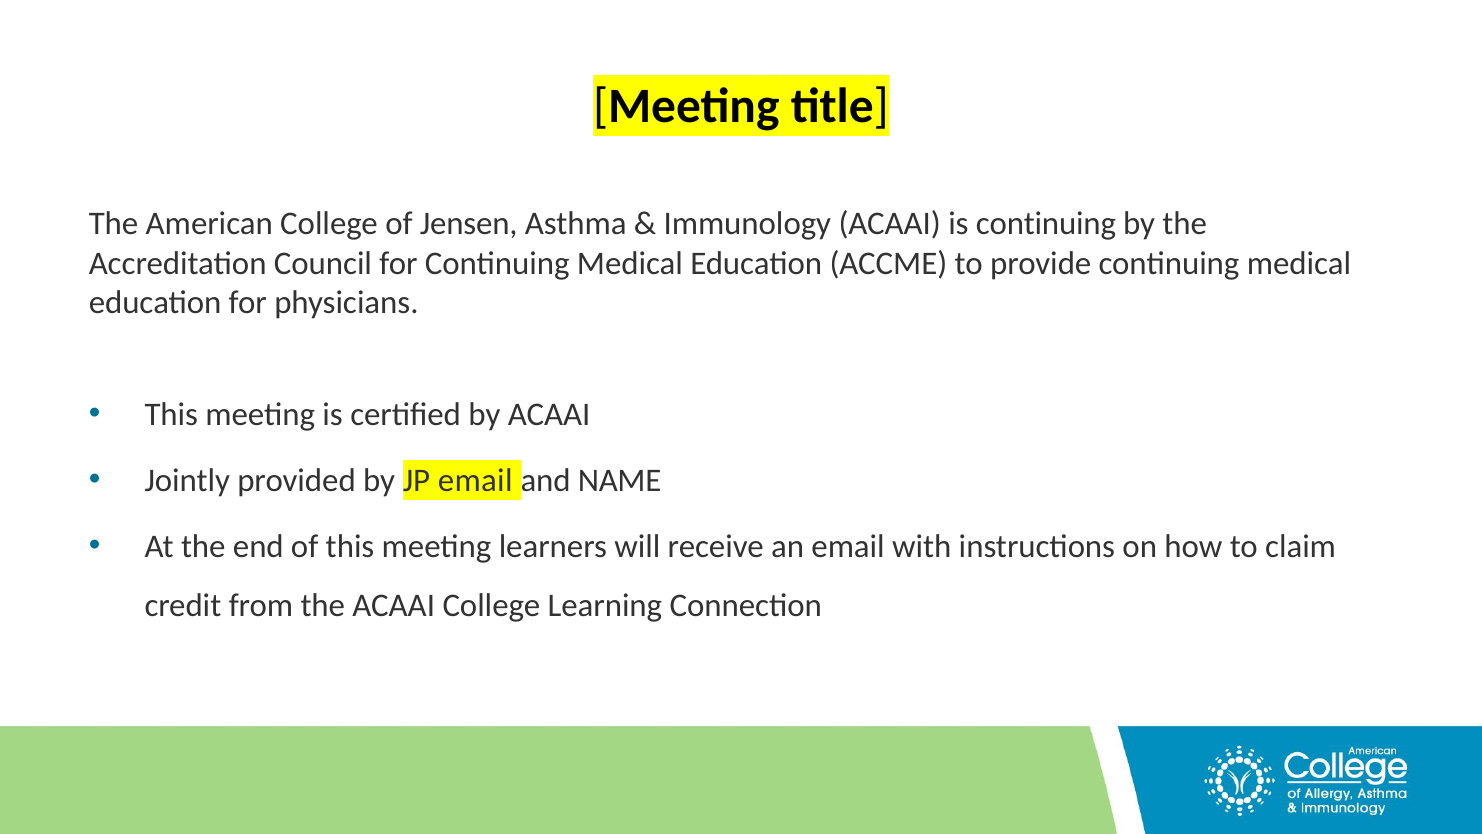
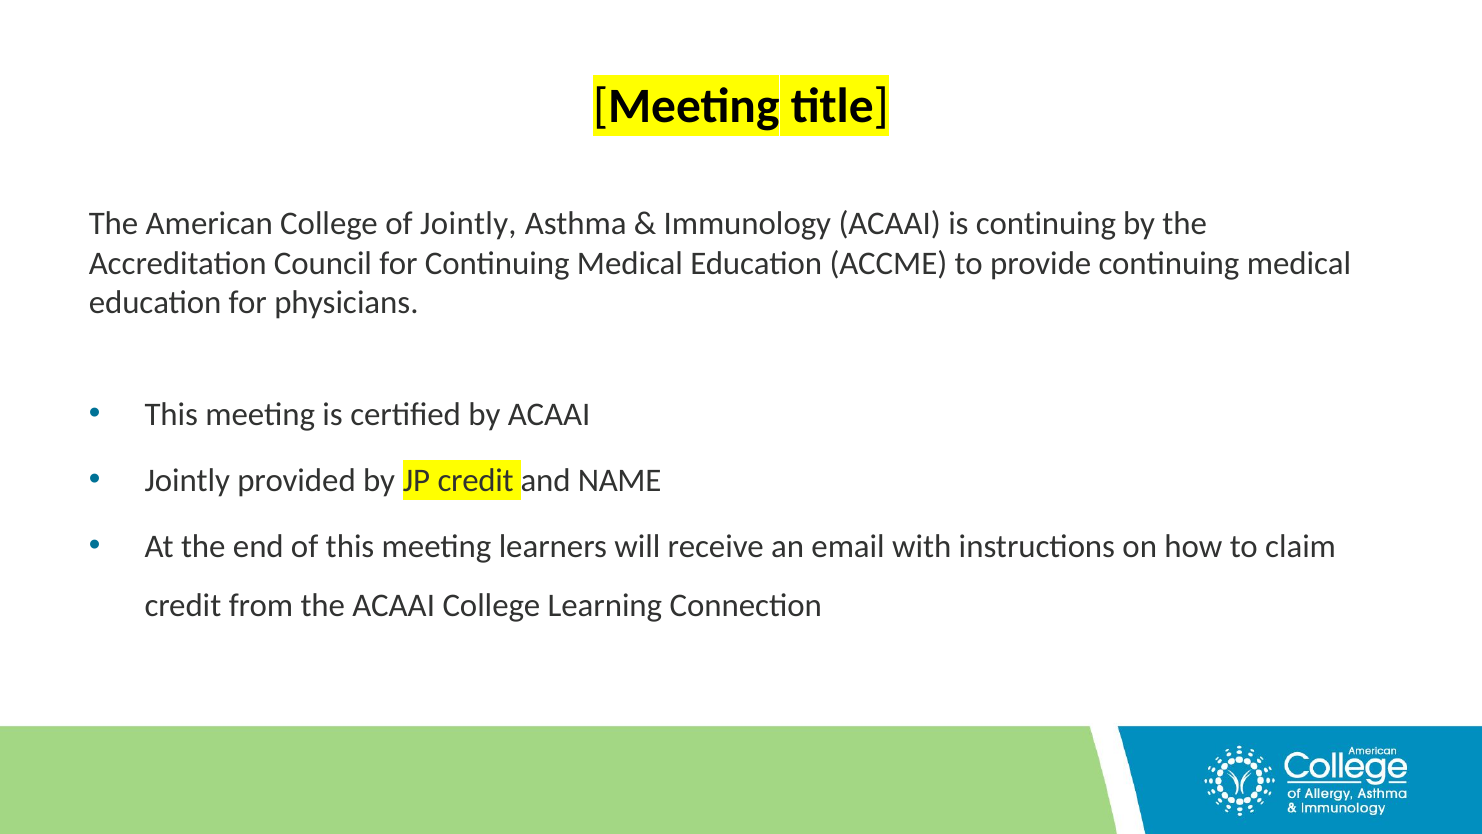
of Jensen: Jensen -> Jointly
JP email: email -> credit
